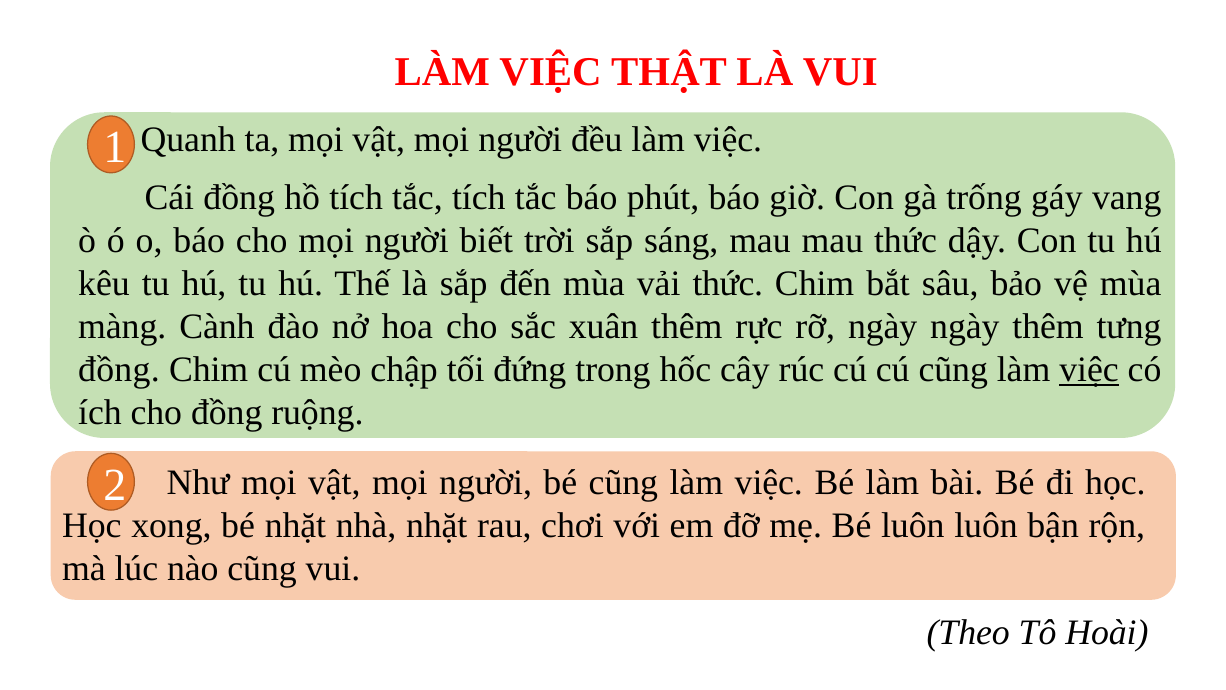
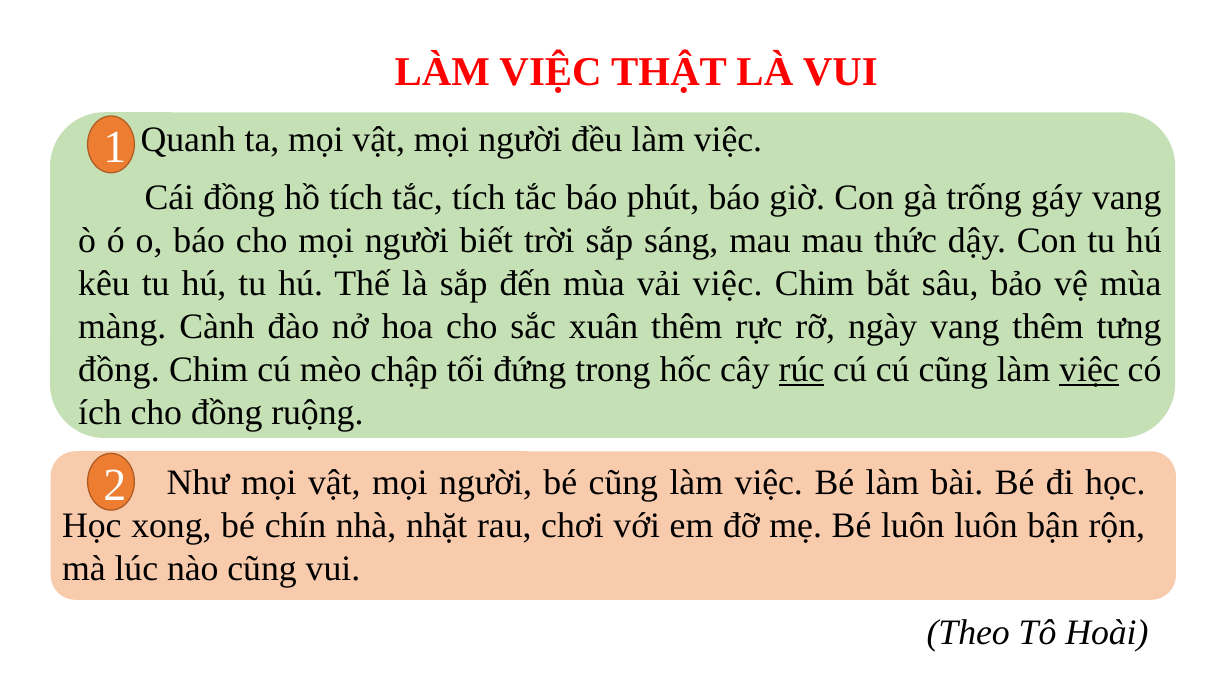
vải thức: thức -> việc
ngày ngày: ngày -> vang
rúc underline: none -> present
bé nhặt: nhặt -> chín
